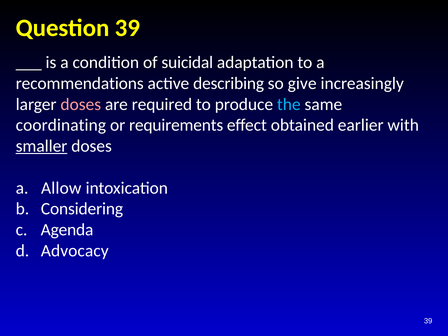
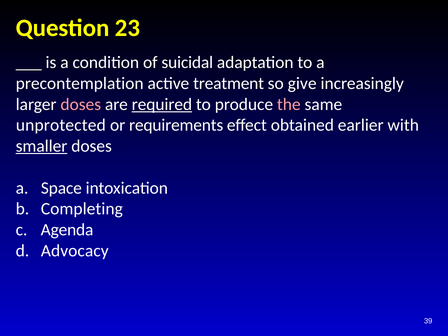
Question 39: 39 -> 23
recommendations: recommendations -> precontemplation
describing: describing -> treatment
required underline: none -> present
the colour: light blue -> pink
coordinating: coordinating -> unprotected
Allow: Allow -> Space
Considering: Considering -> Completing
